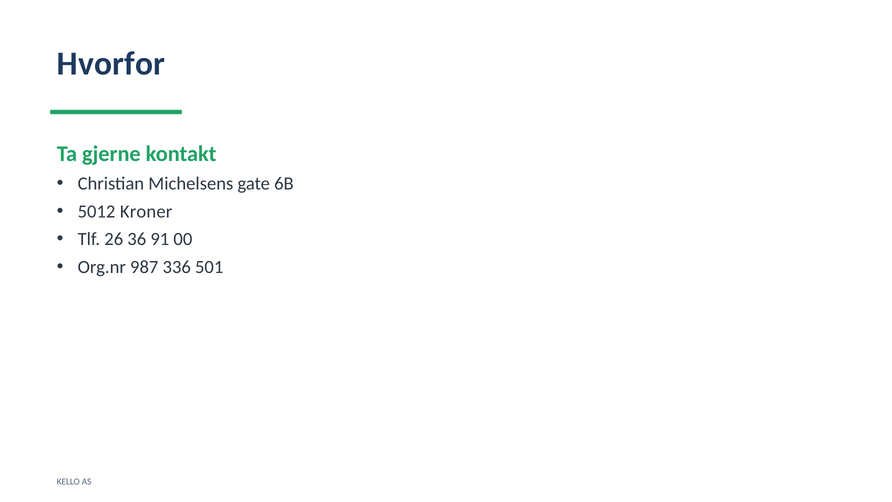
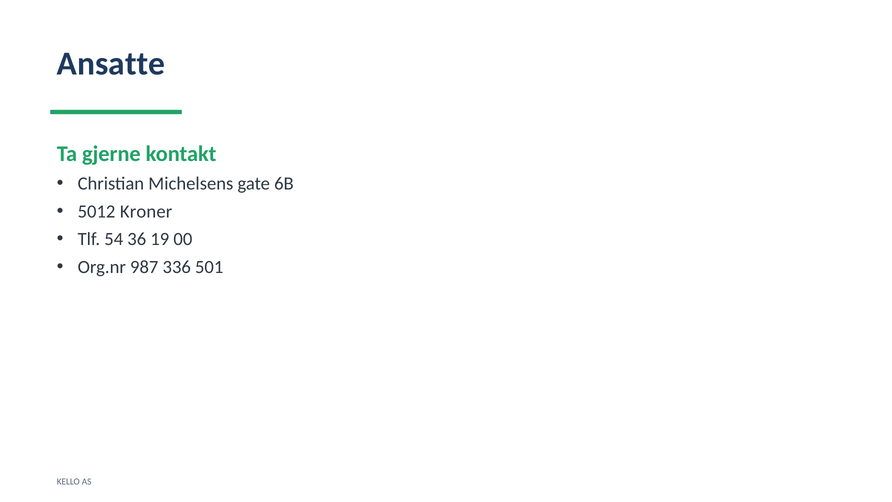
Hvorfor: Hvorfor -> Ansatte
26: 26 -> 54
91: 91 -> 19
